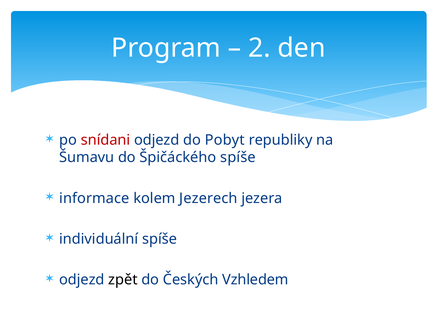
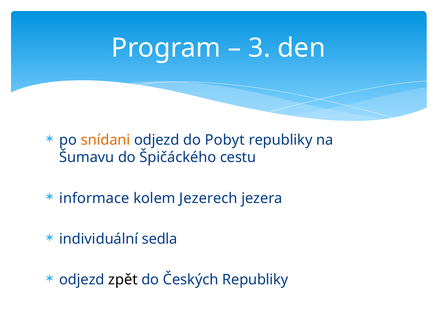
2: 2 -> 3
snídani colour: red -> orange
Špičáckého spíše: spíše -> cestu
individuální spíše: spíše -> sedla
Českých Vzhledem: Vzhledem -> Republiky
